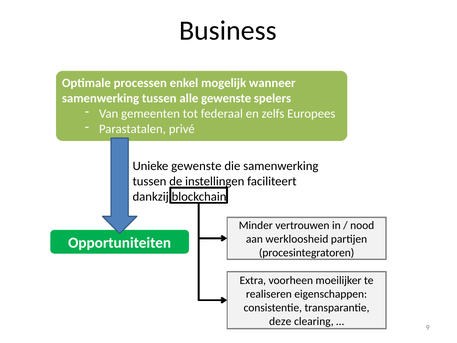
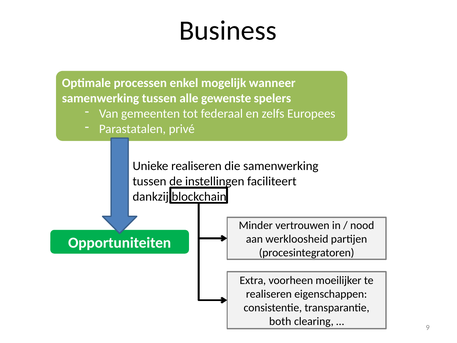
gewenste at (196, 166): gewenste -> realiseren
deze: deze -> both
